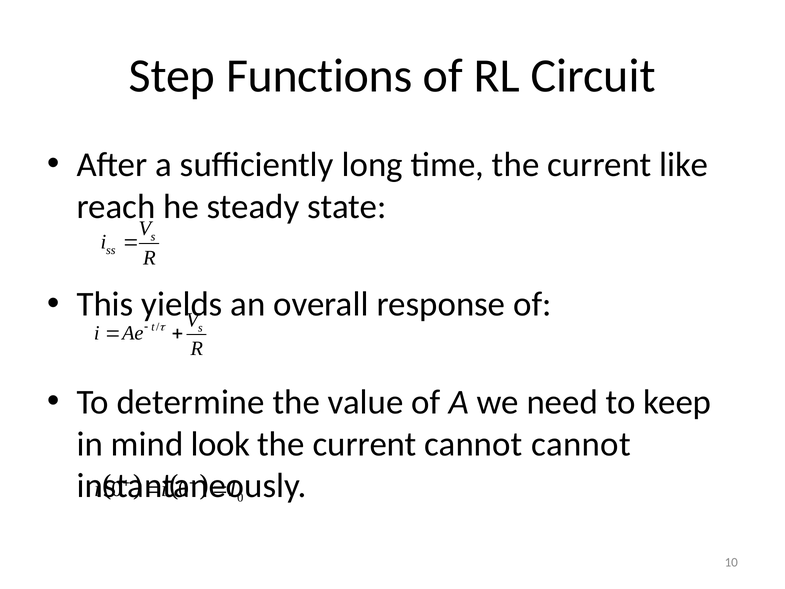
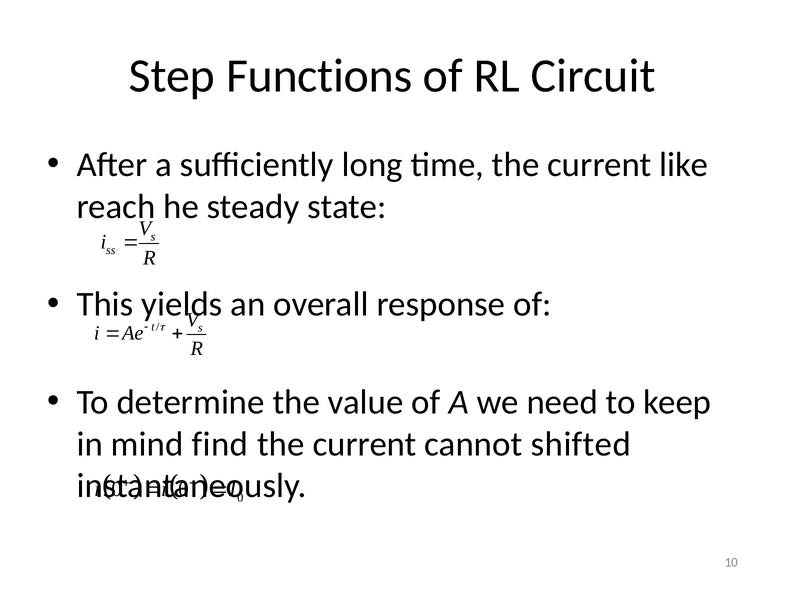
look: look -> find
cannot cannot: cannot -> shifted
